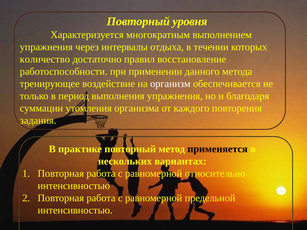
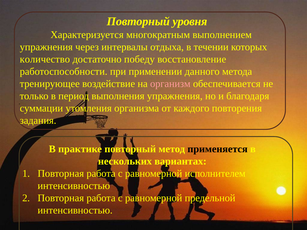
правил: правил -> победу
организм colour: white -> pink
относительно: относительно -> исполнителем
